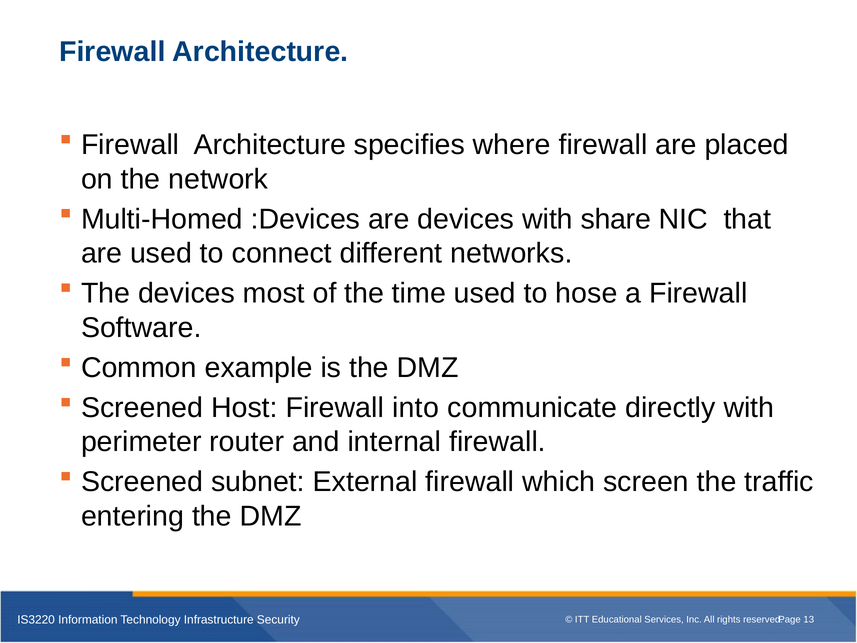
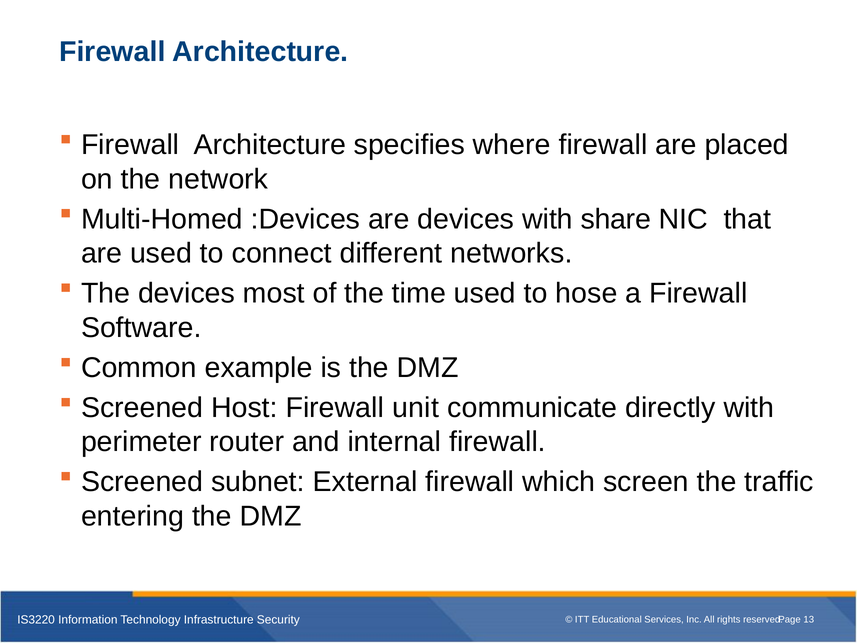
into: into -> unit
